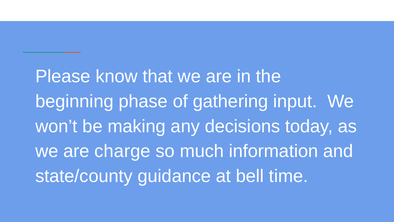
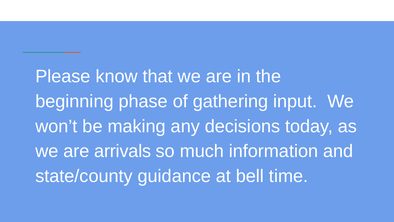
charge: charge -> arrivals
